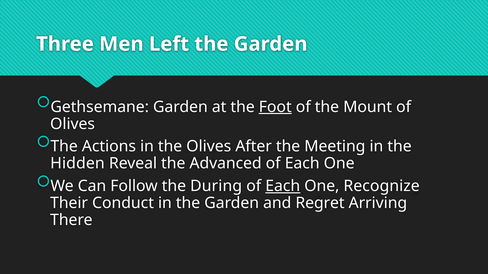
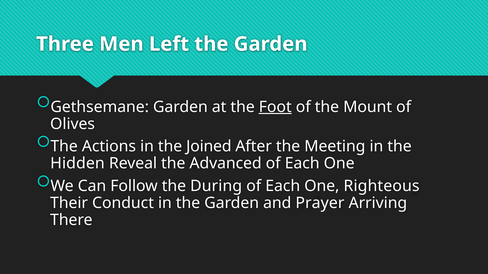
the Olives: Olives -> Joined
Each at (283, 186) underline: present -> none
Recognize: Recognize -> Righteous
Regret: Regret -> Prayer
